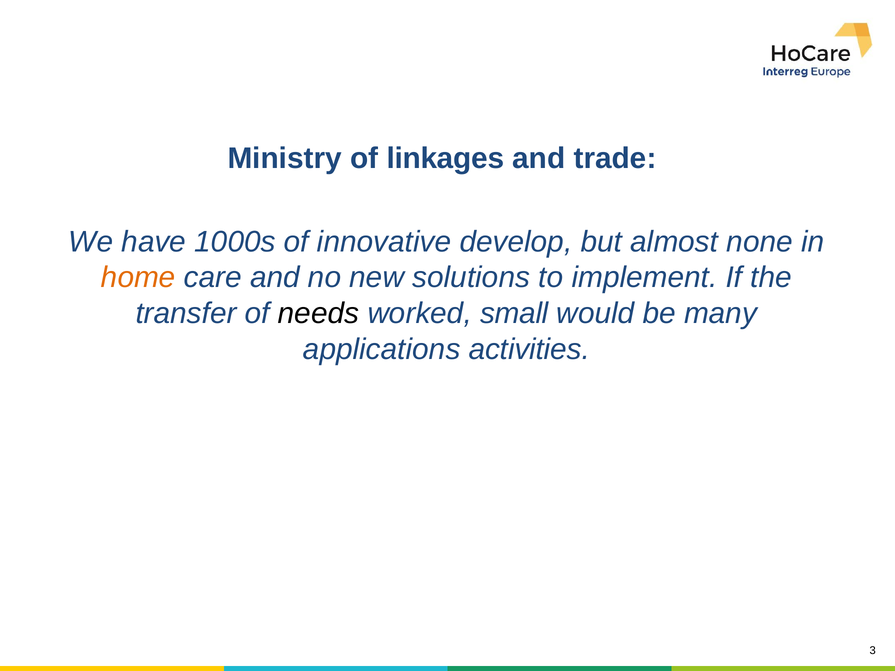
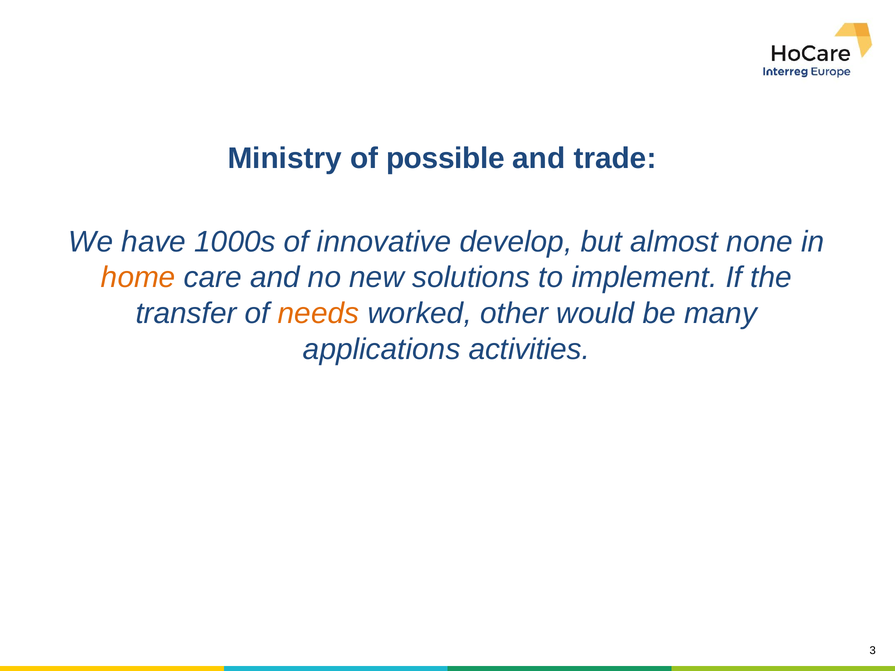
linkages: linkages -> possible
needs colour: black -> orange
small: small -> other
